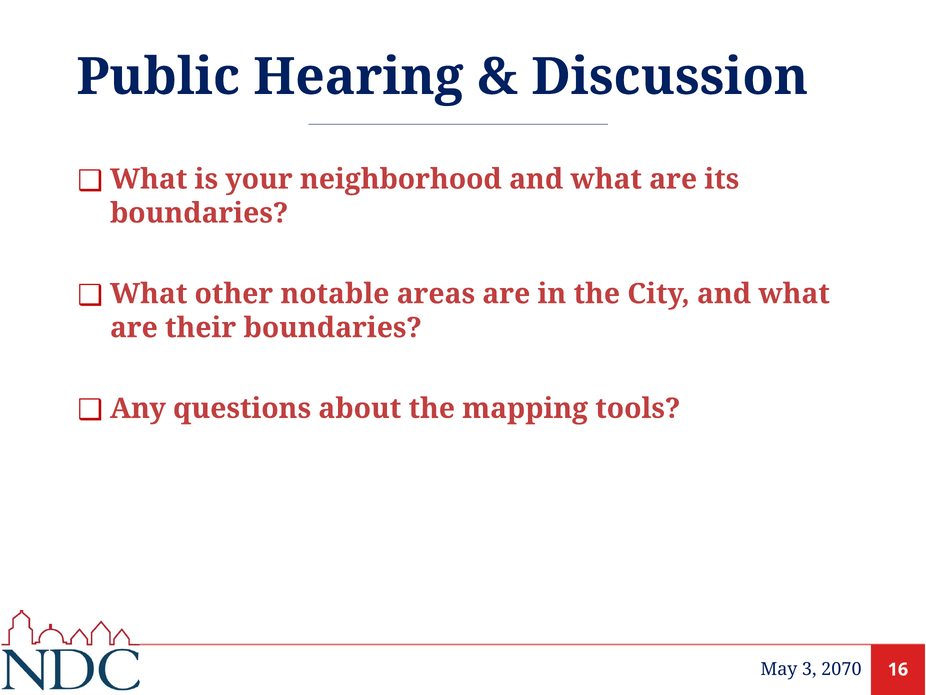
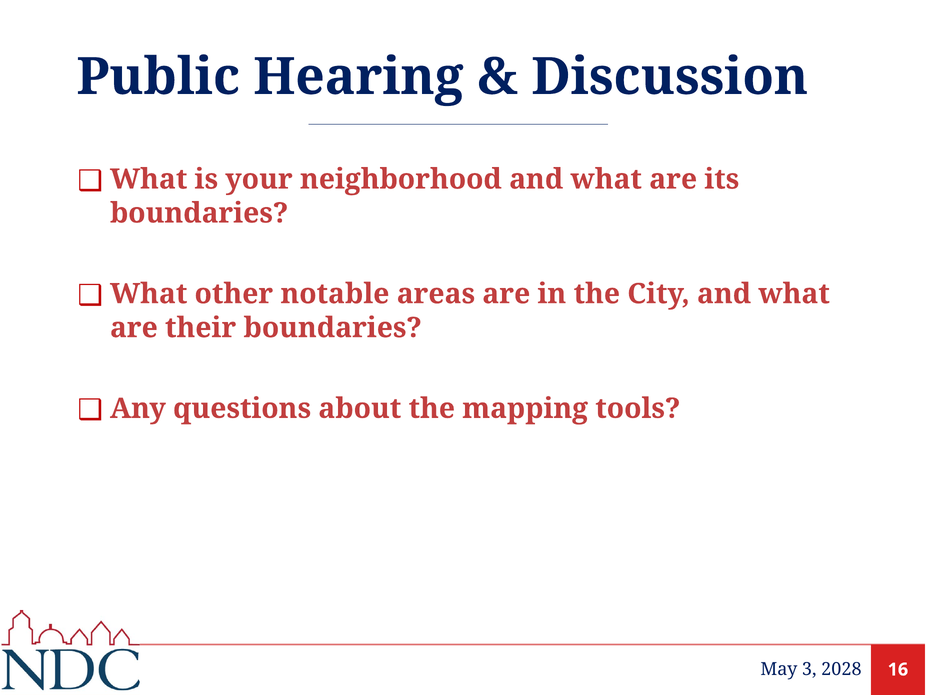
2070: 2070 -> 2028
